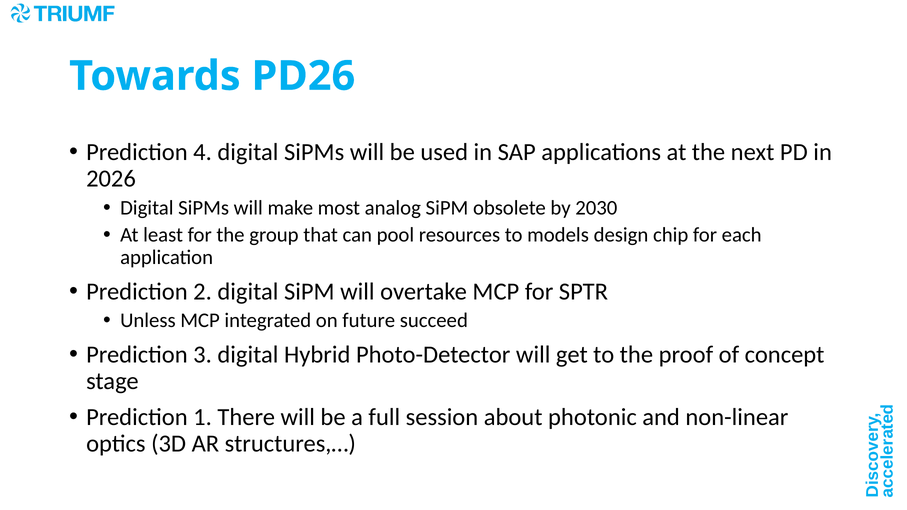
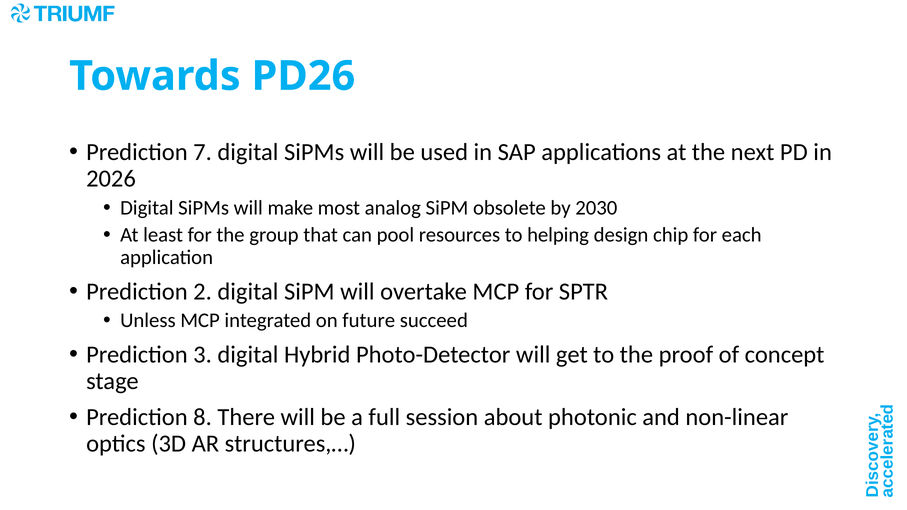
4: 4 -> 7
models: models -> helping
1: 1 -> 8
